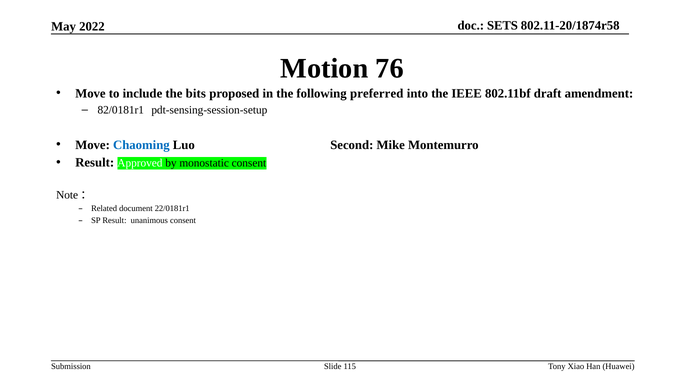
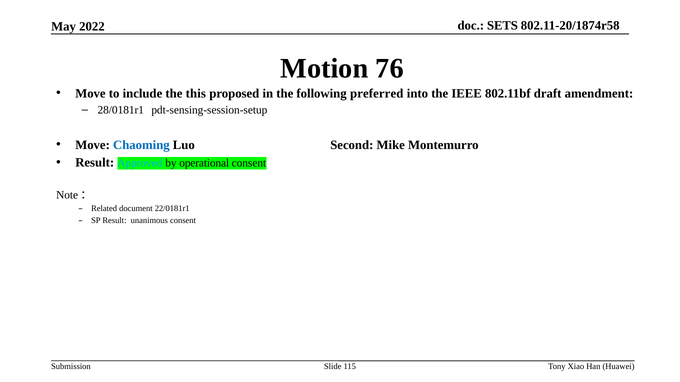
bits: bits -> this
82/0181r1: 82/0181r1 -> 28/0181r1
Approved colour: white -> light blue
monostatic: monostatic -> operational
